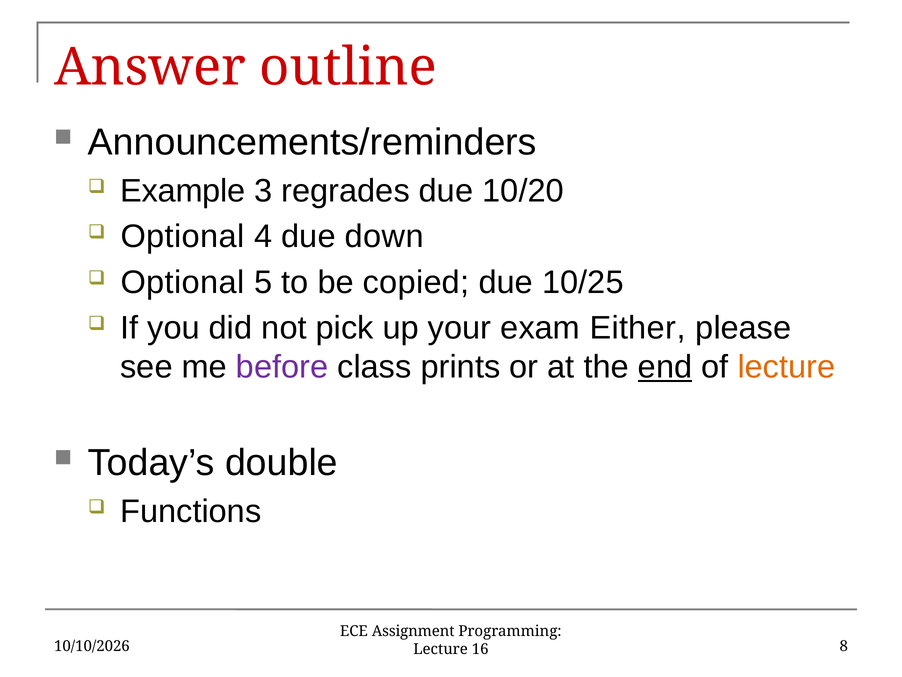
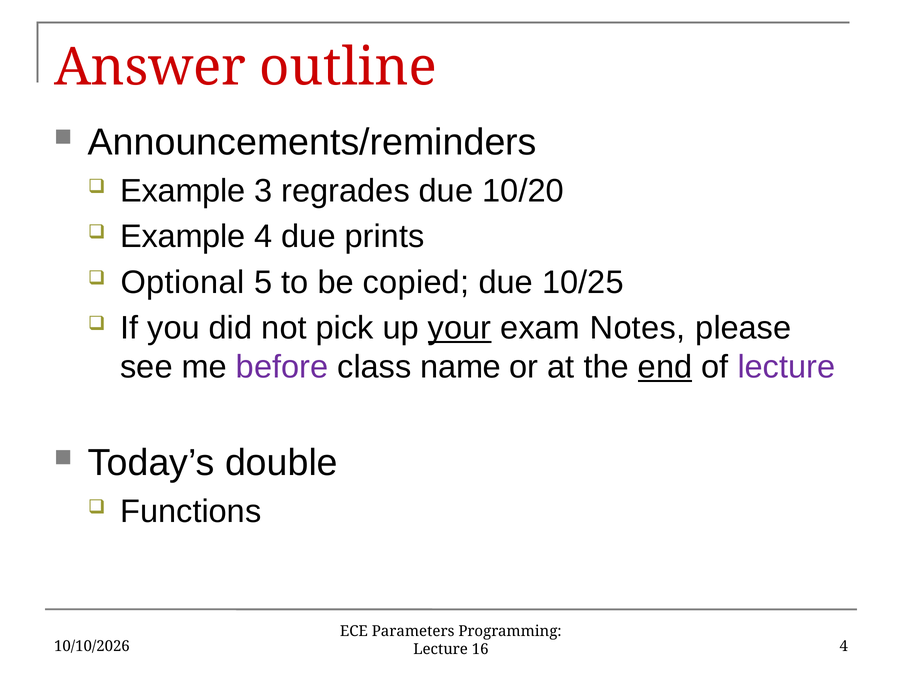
Optional at (182, 236): Optional -> Example
down: down -> prints
your underline: none -> present
Either: Either -> Notes
prints: prints -> name
lecture at (786, 367) colour: orange -> purple
Assignment: Assignment -> Parameters
16 8: 8 -> 4
